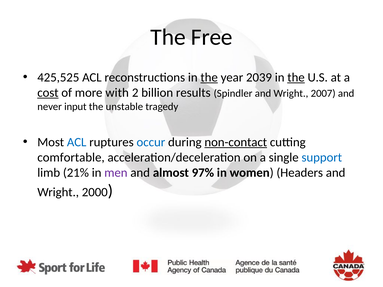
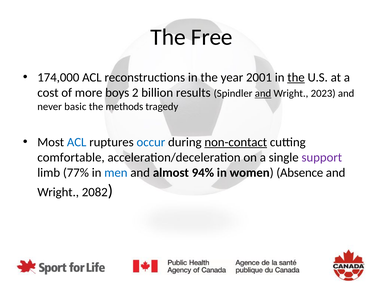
425,525: 425,525 -> 174,000
the at (209, 77) underline: present -> none
2039: 2039 -> 2001
cost underline: present -> none
with: with -> boys
and at (263, 94) underline: none -> present
2007: 2007 -> 2023
input: input -> basic
unstable: unstable -> methods
support colour: blue -> purple
21%: 21% -> 77%
men colour: purple -> blue
97%: 97% -> 94%
Headers: Headers -> Absence
2000: 2000 -> 2082
